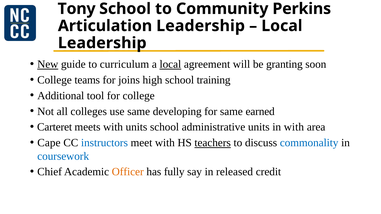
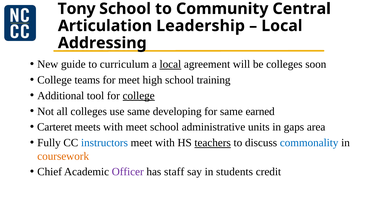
Perkins: Perkins -> Central
Leadership at (102, 43): Leadership -> Addressing
New underline: present -> none
be granting: granting -> colleges
for joins: joins -> meet
college at (139, 96) underline: none -> present
with units: units -> meet
in with: with -> gaps
Cape: Cape -> Fully
coursework colour: blue -> orange
Officer colour: orange -> purple
fully: fully -> staff
released: released -> students
